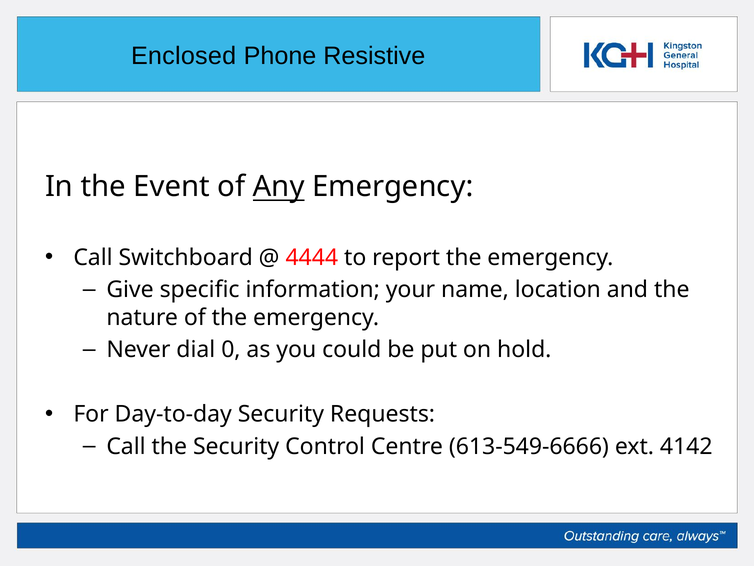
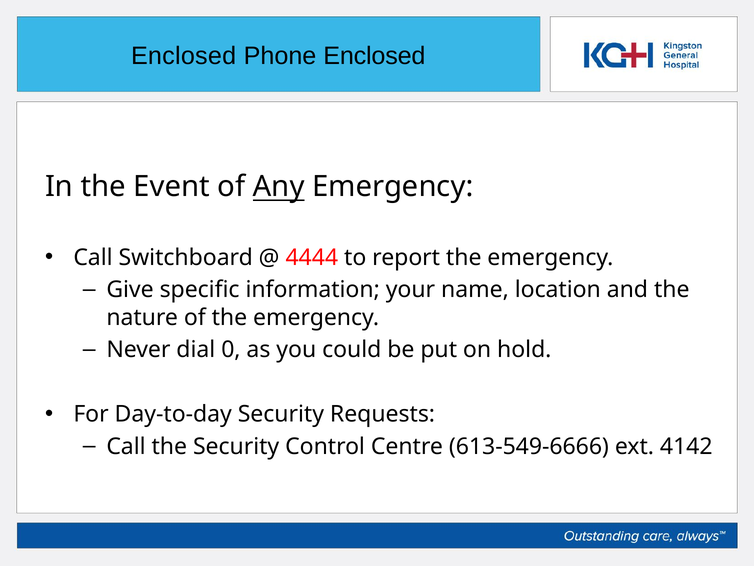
Phone Resistive: Resistive -> Enclosed
